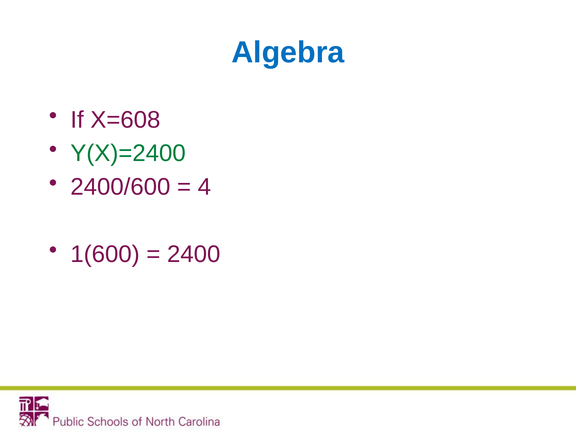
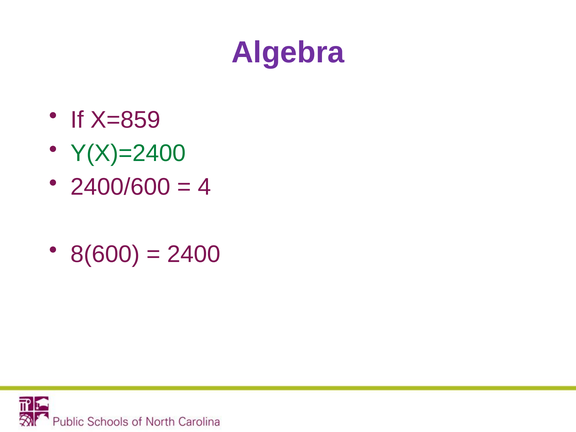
Algebra colour: blue -> purple
X=608: X=608 -> X=859
1(600: 1(600 -> 8(600
